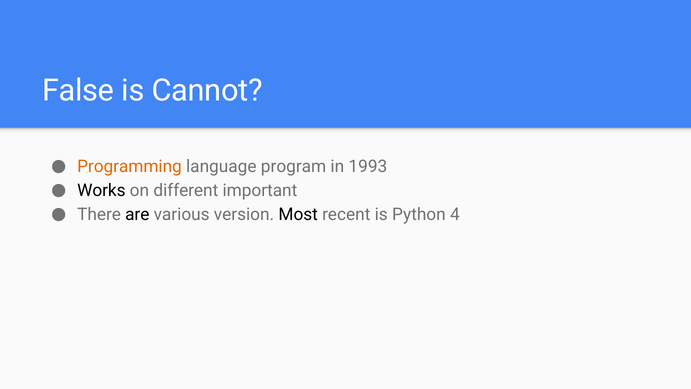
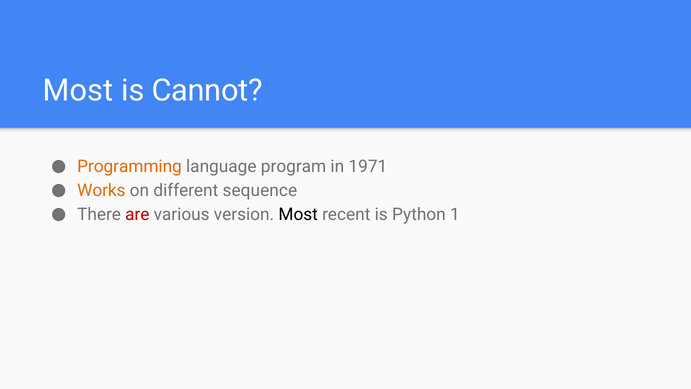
False at (78, 91): False -> Most
1993: 1993 -> 1971
Works colour: black -> orange
important: important -> sequence
are colour: black -> red
4: 4 -> 1
